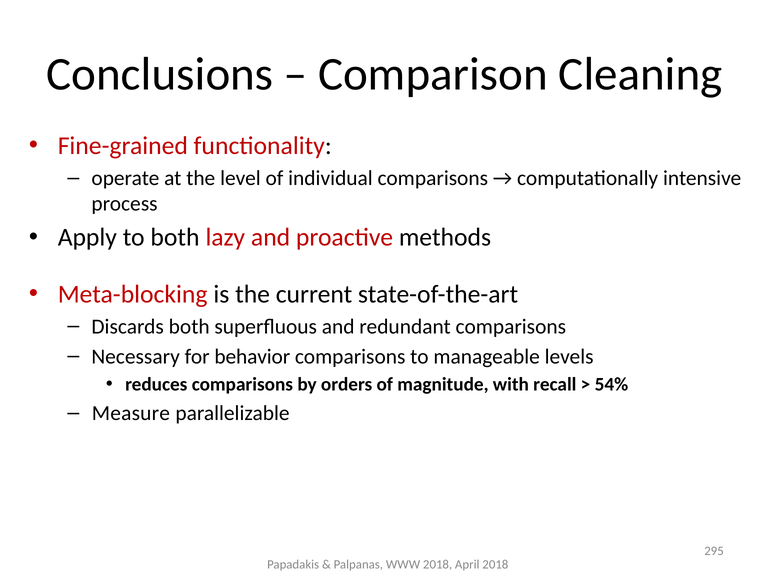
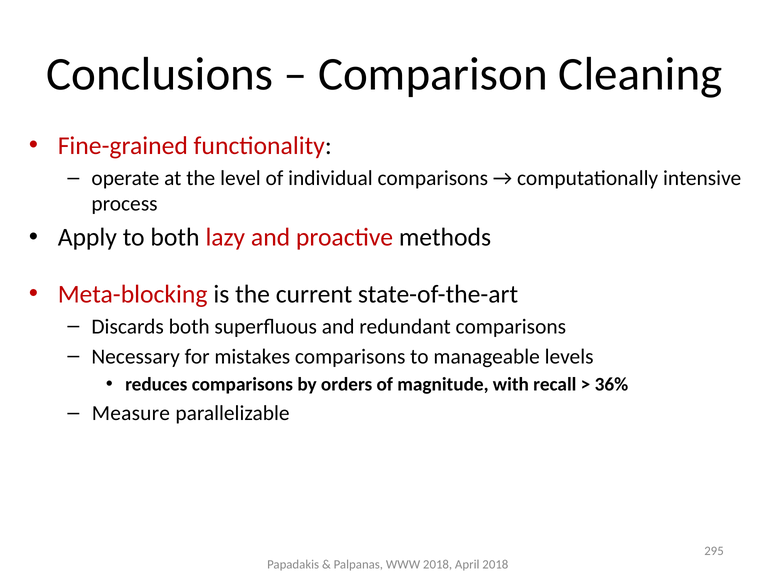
behavior: behavior -> mistakes
54%: 54% -> 36%
